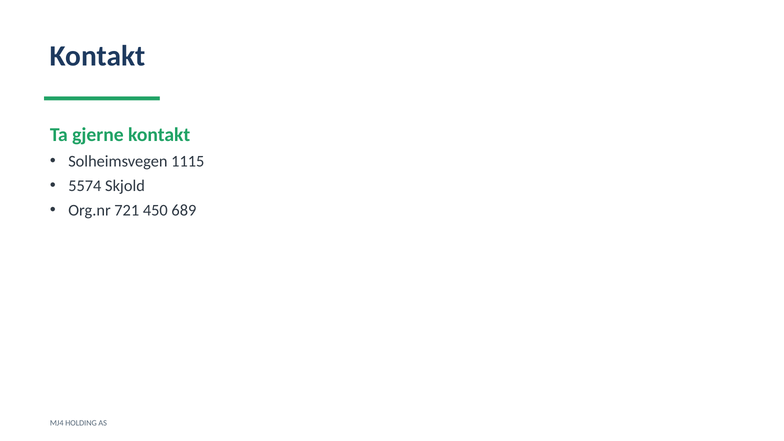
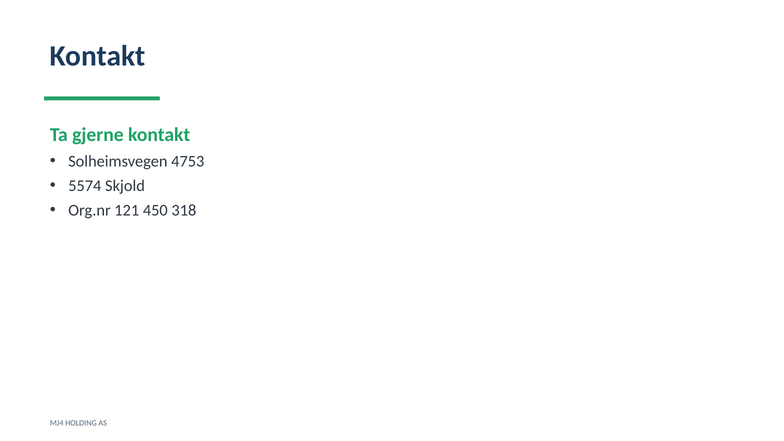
1115: 1115 -> 4753
721: 721 -> 121
689: 689 -> 318
